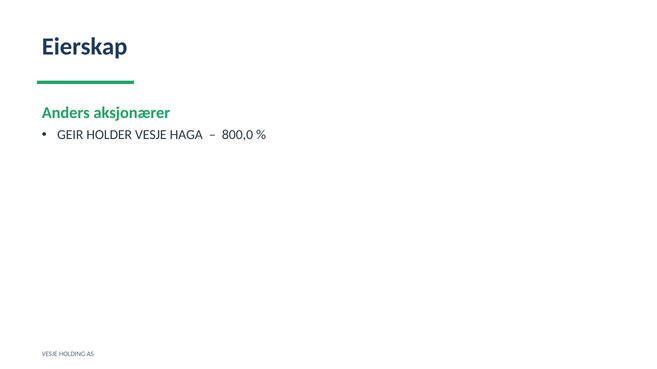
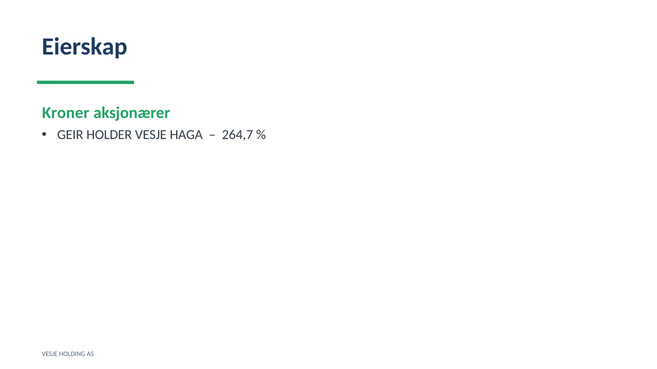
Anders: Anders -> Kroner
800,0: 800,0 -> 264,7
